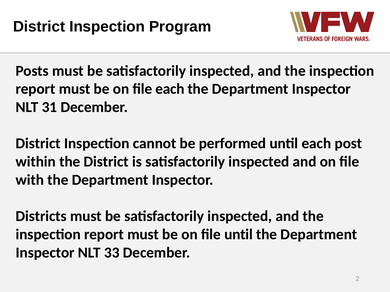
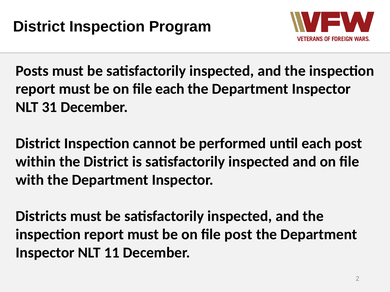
file until: until -> post
33: 33 -> 11
